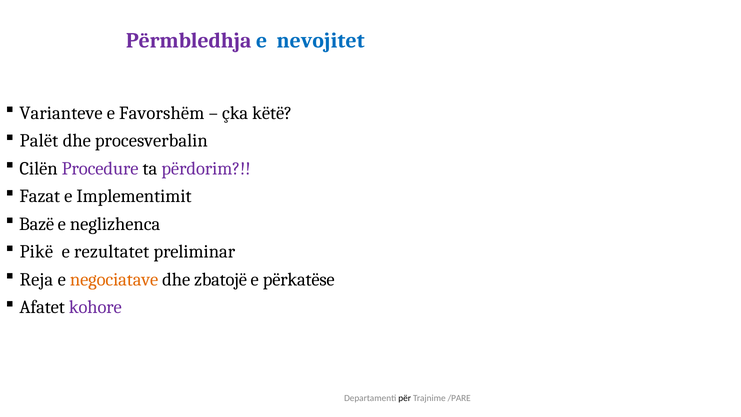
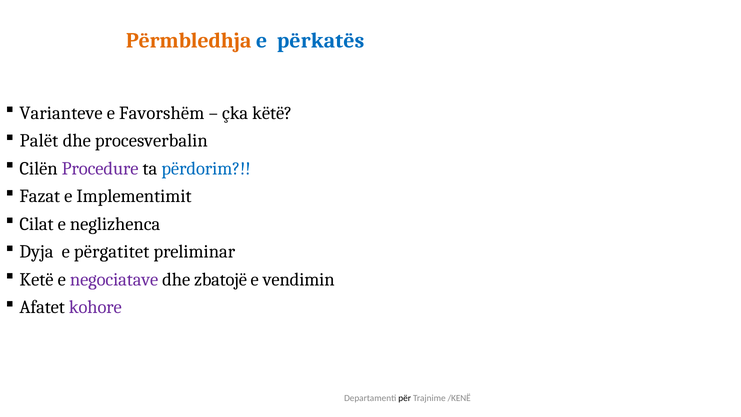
Përmbledhja colour: purple -> orange
nevojitet: nevojitet -> përkatës
përdorim colour: purple -> blue
Bazë: Bazë -> Cilat
Pikë: Pikë -> Dyja
rezultatet: rezultatet -> përgatitet
Reja: Reja -> Ketë
negociatave colour: orange -> purple
përkatëse: përkatëse -> vendimin
/PARE: /PARE -> /KENË
